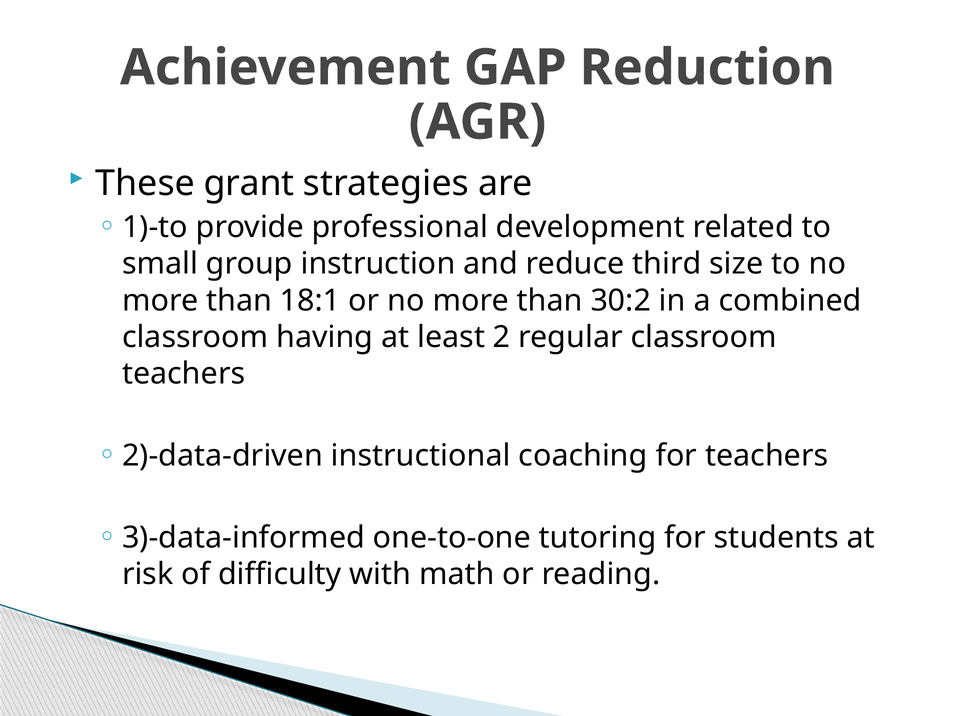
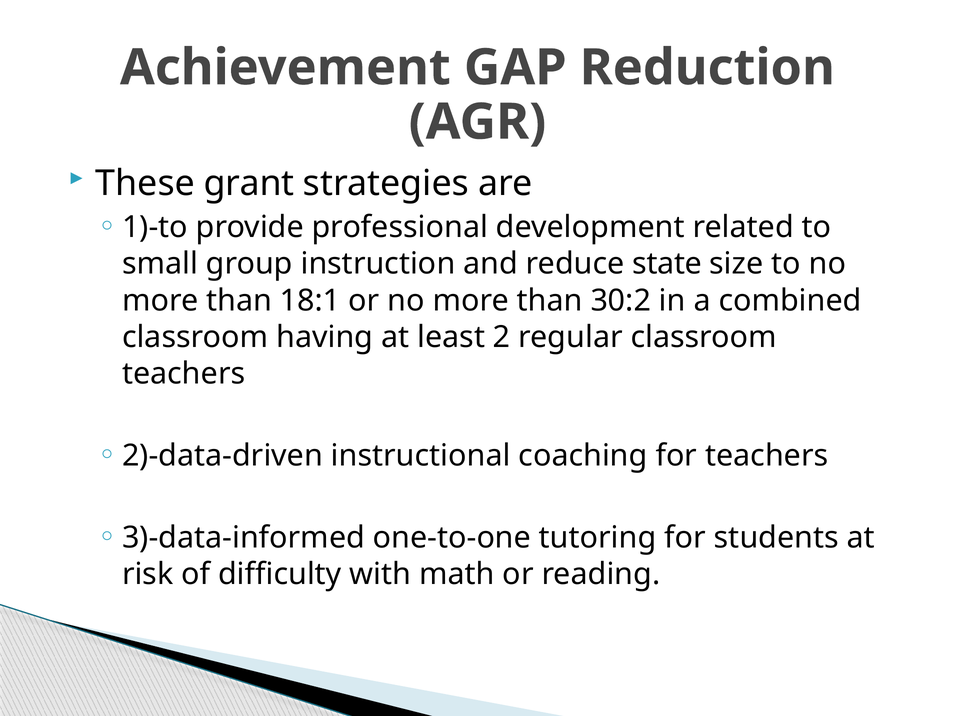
third: third -> state
